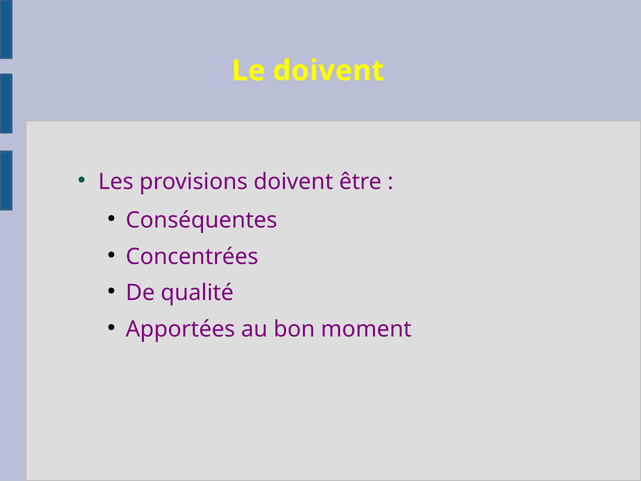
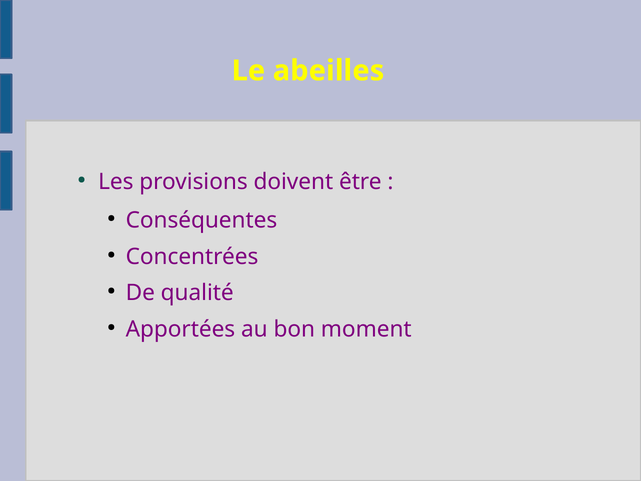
Le doivent: doivent -> abeilles
